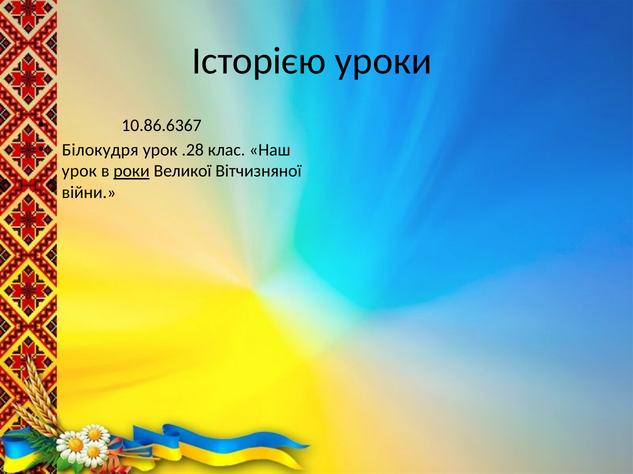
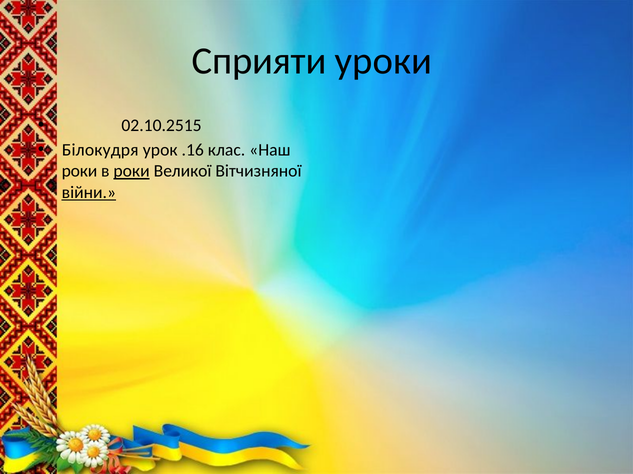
Історією: Історією -> Сприяти
10.86.6367: 10.86.6367 -> 02.10.2515
.28: .28 -> .16
урок at (79, 171): урок -> роки
війни underline: none -> present
